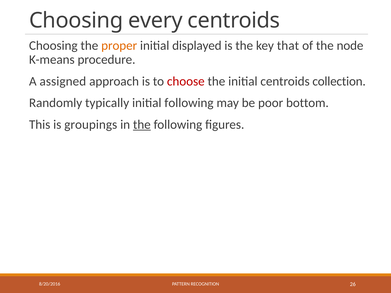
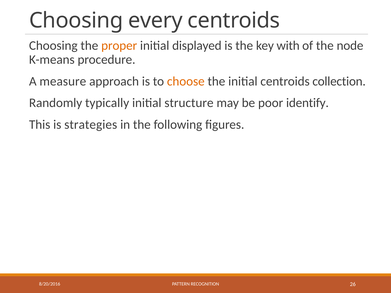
that: that -> with
assigned: assigned -> measure
choose colour: red -> orange
initial following: following -> structure
bottom: bottom -> identify
groupings: groupings -> strategies
the at (142, 125) underline: present -> none
